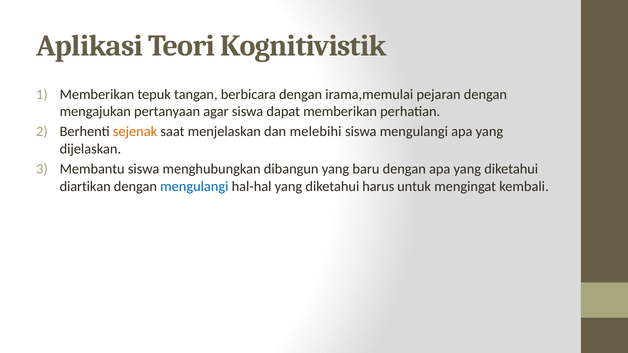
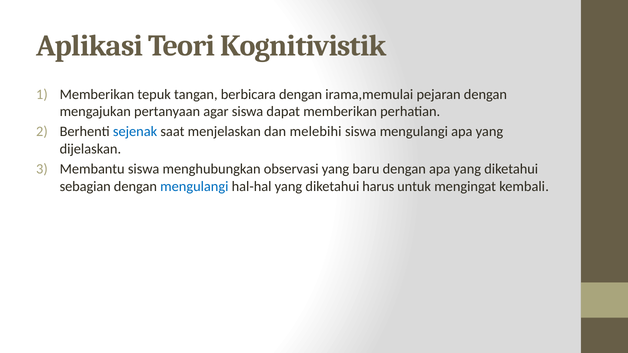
sejenak colour: orange -> blue
dibangun: dibangun -> observasi
diartikan: diartikan -> sebagian
